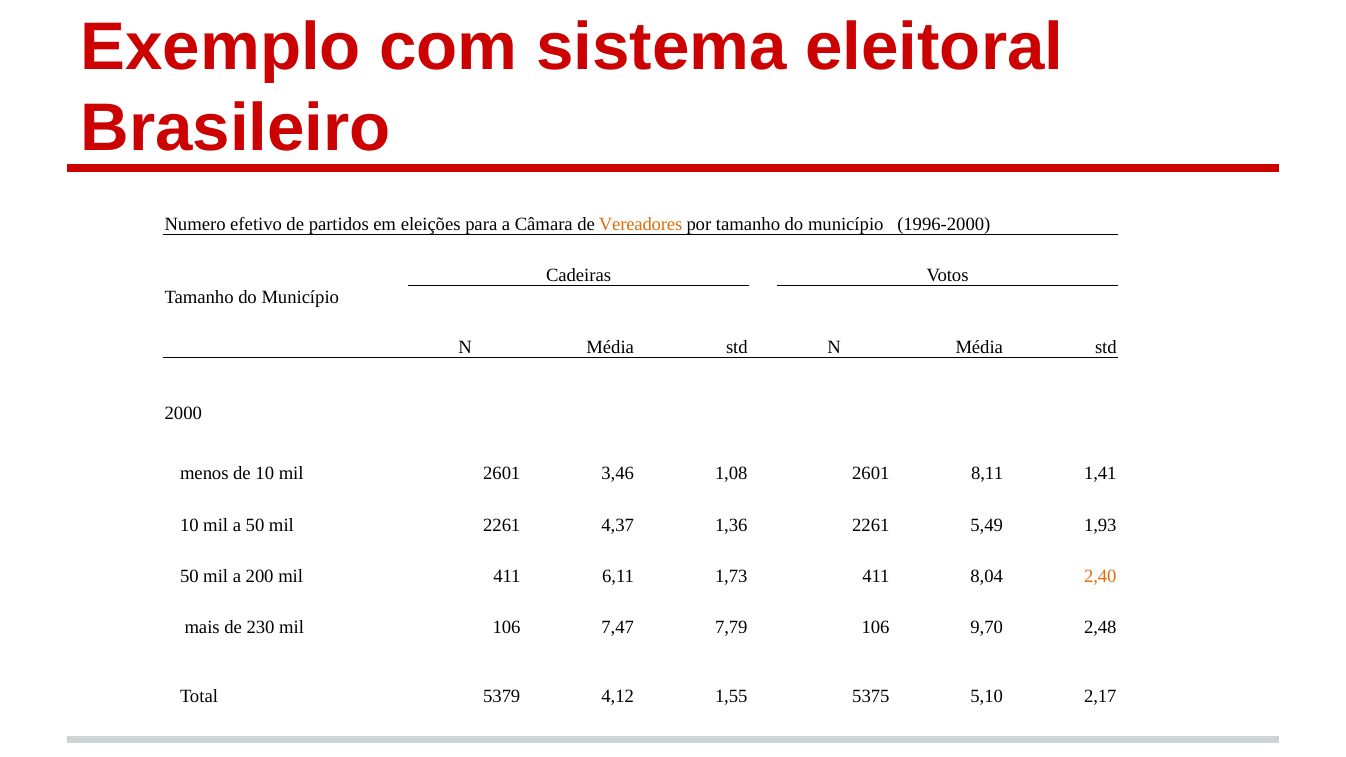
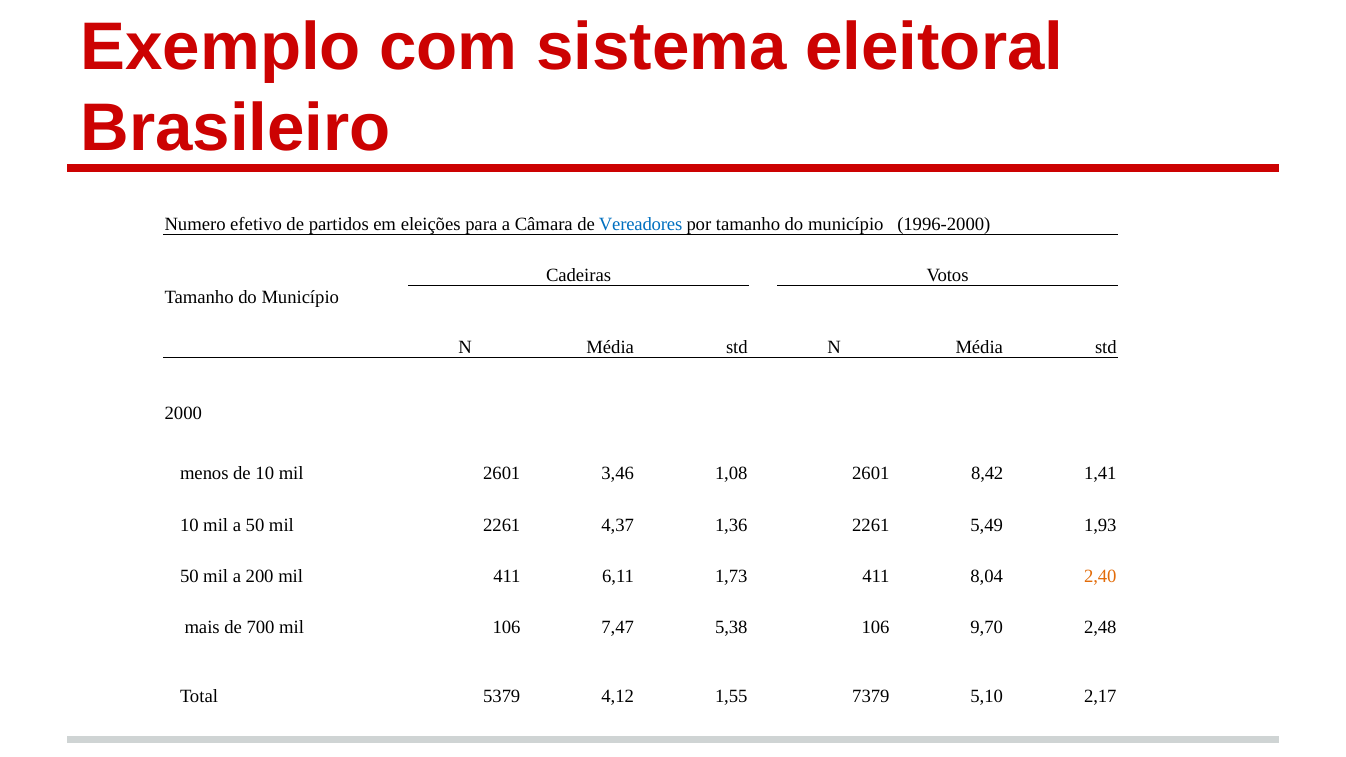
Vereadores colour: orange -> blue
8,11: 8,11 -> 8,42
230: 230 -> 700
7,79: 7,79 -> 5,38
5375: 5375 -> 7379
